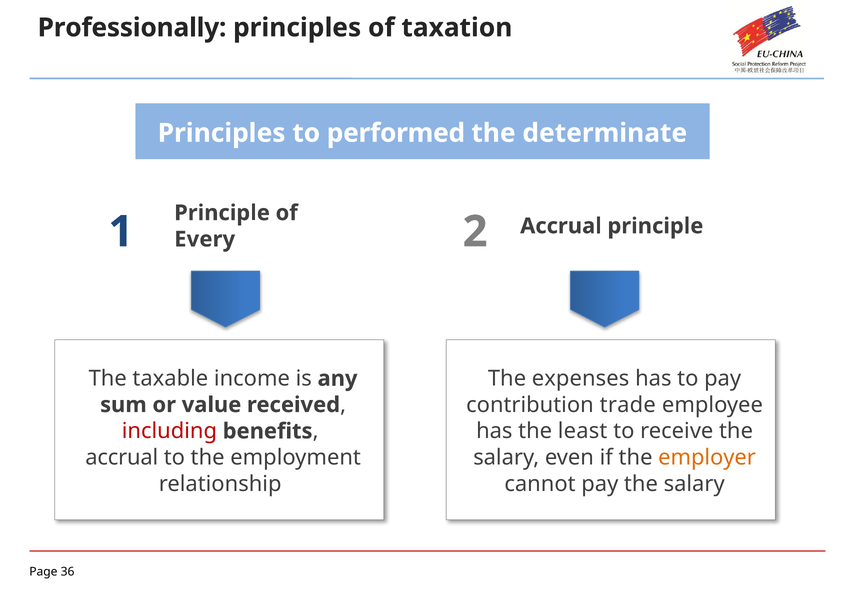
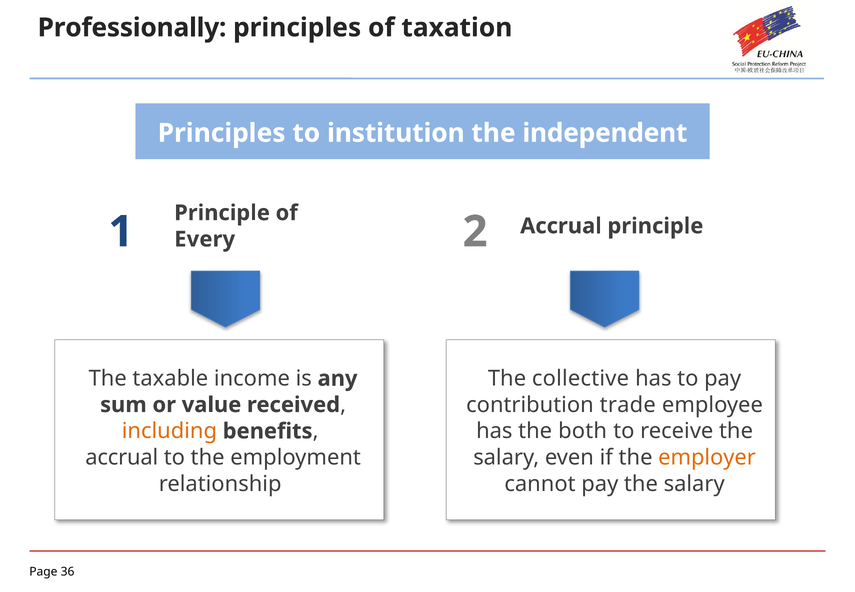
performed: performed -> institution
determinate: determinate -> independent
expenses: expenses -> collective
including colour: red -> orange
least: least -> both
